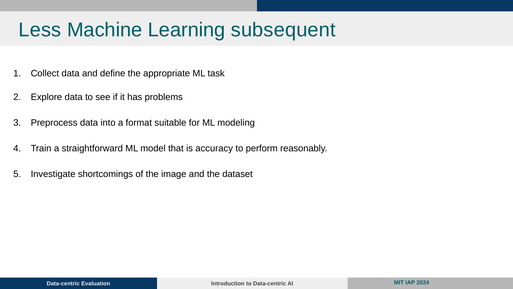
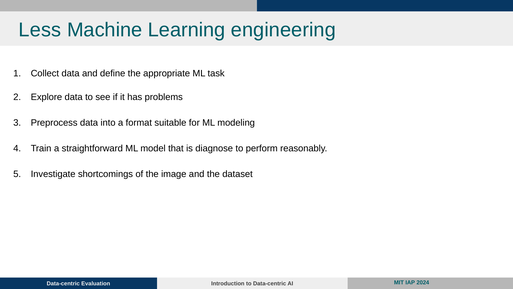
subsequent: subsequent -> engineering
accuracy: accuracy -> diagnose
